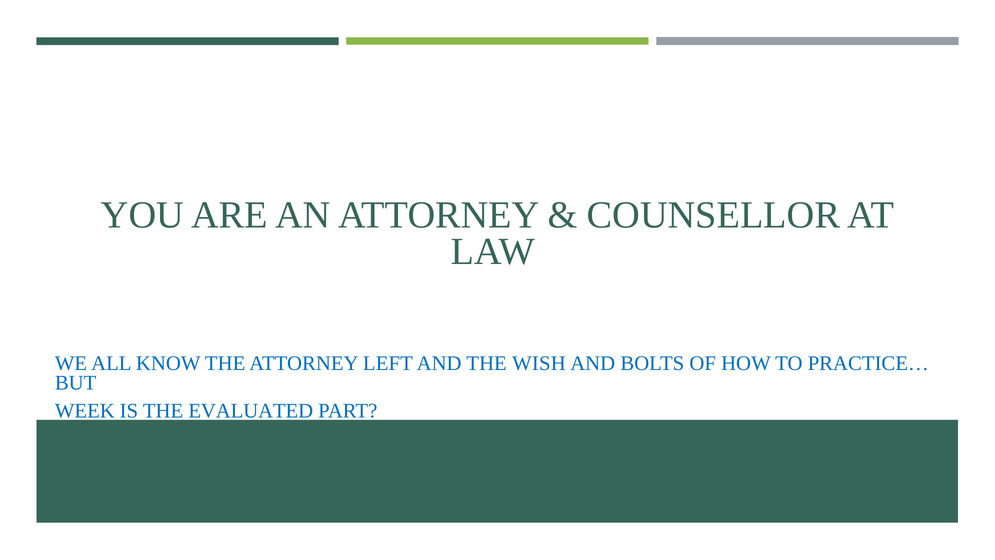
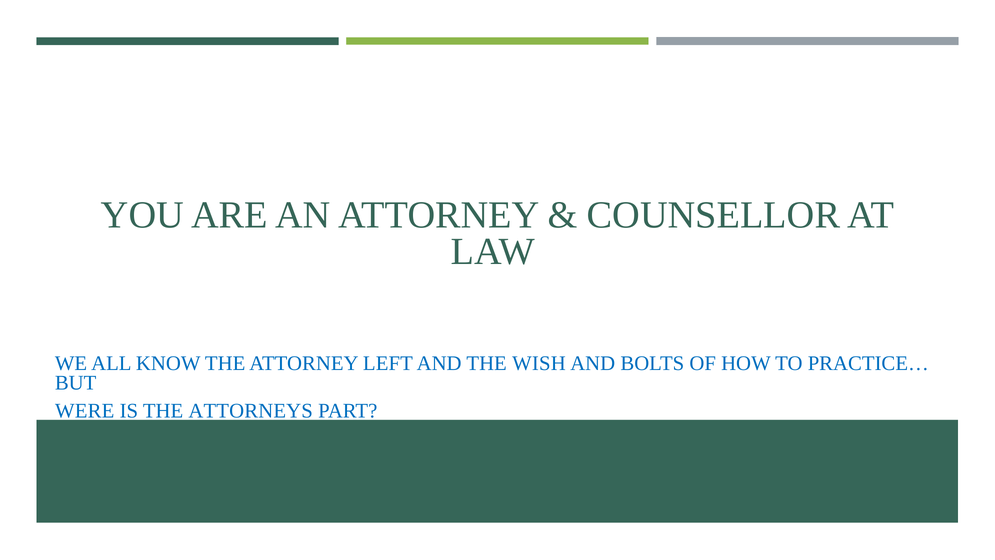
WEEK: WEEK -> WERE
EVALUATED: EVALUATED -> ATTORNEYS
